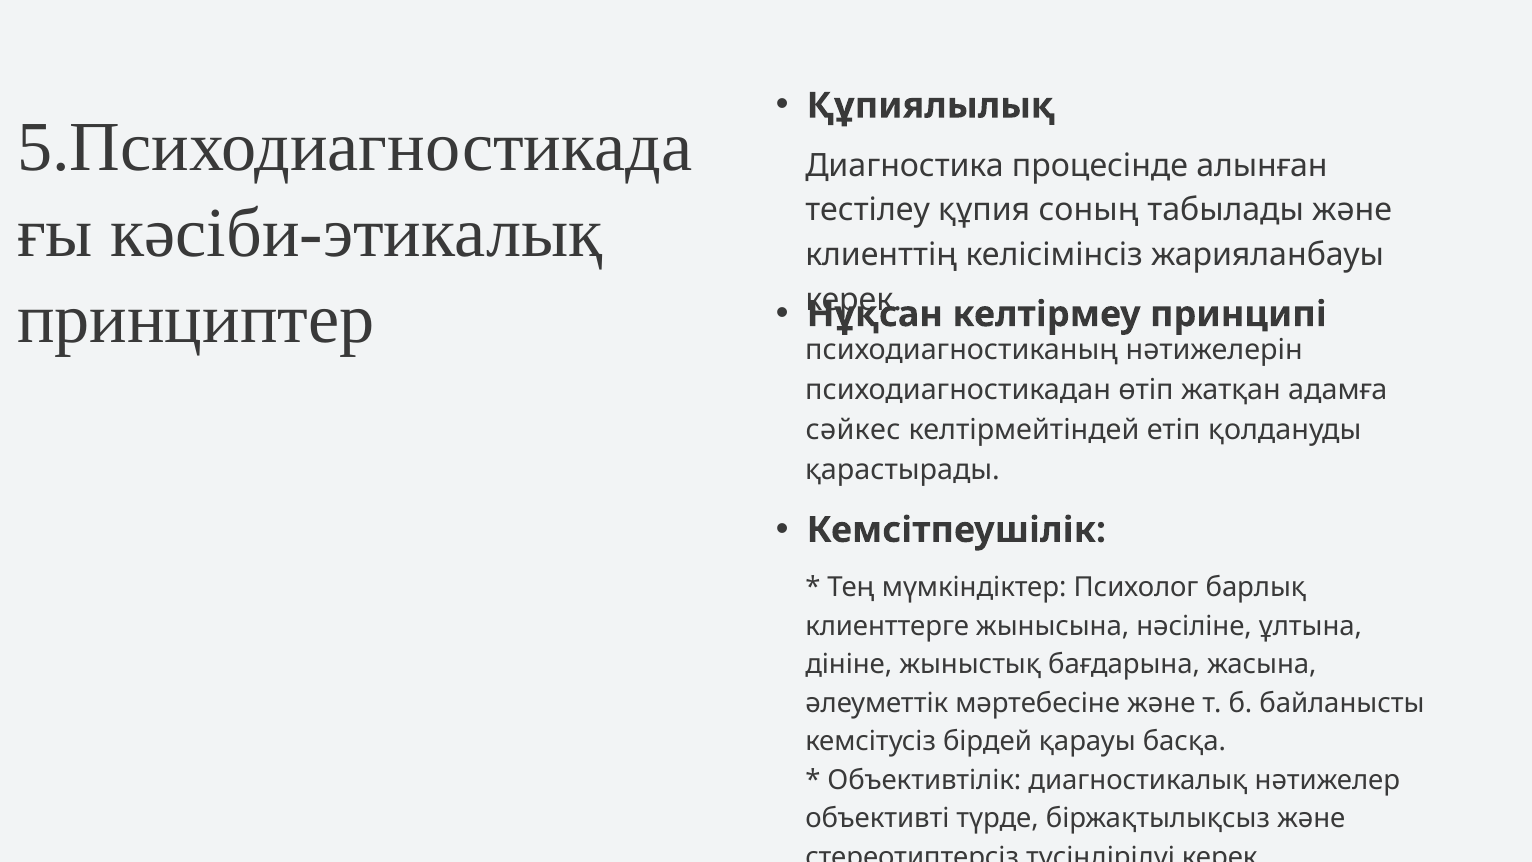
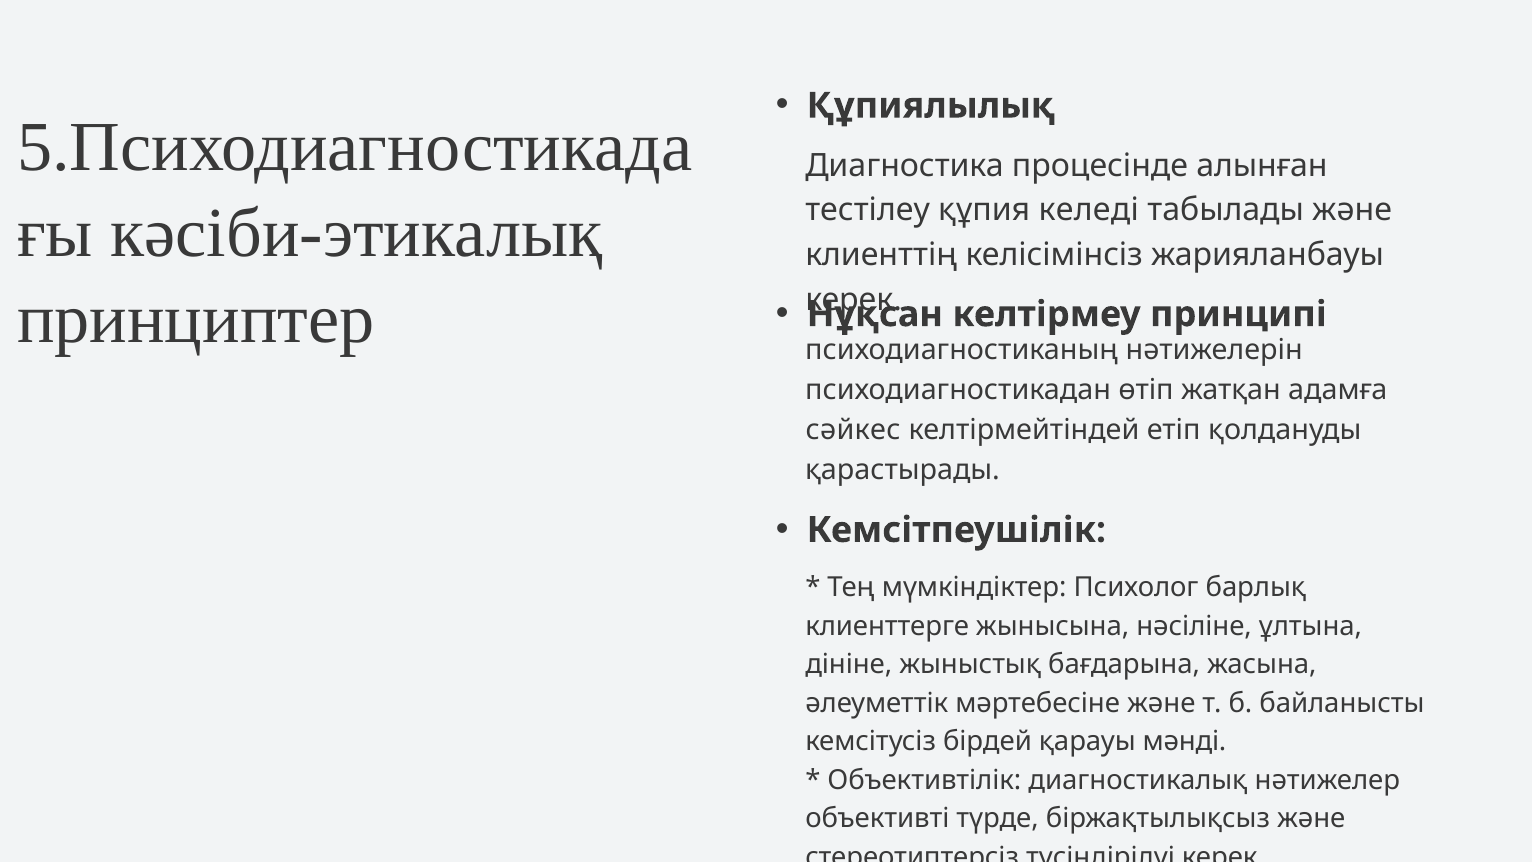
соның: соның -> келеді
басқа: басқа -> мәнді
